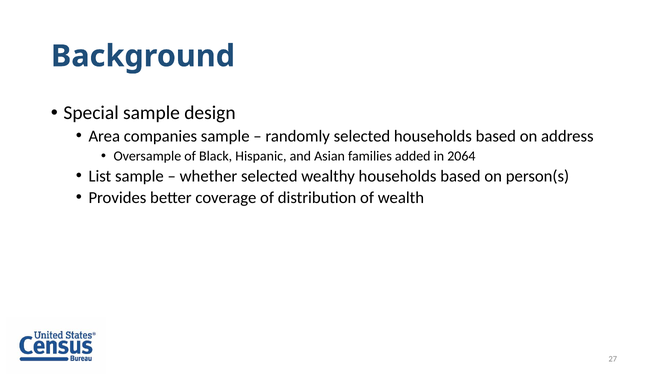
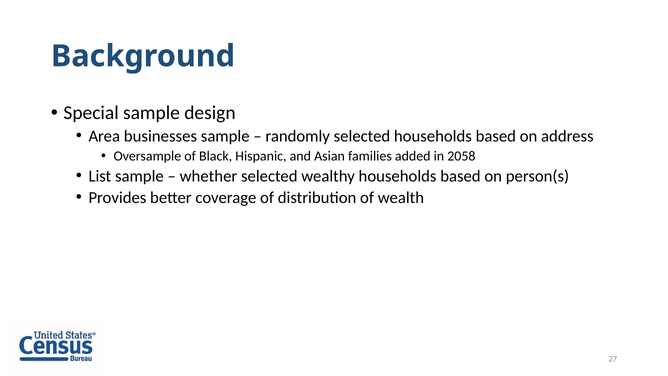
companies: companies -> businesses
2064: 2064 -> 2058
